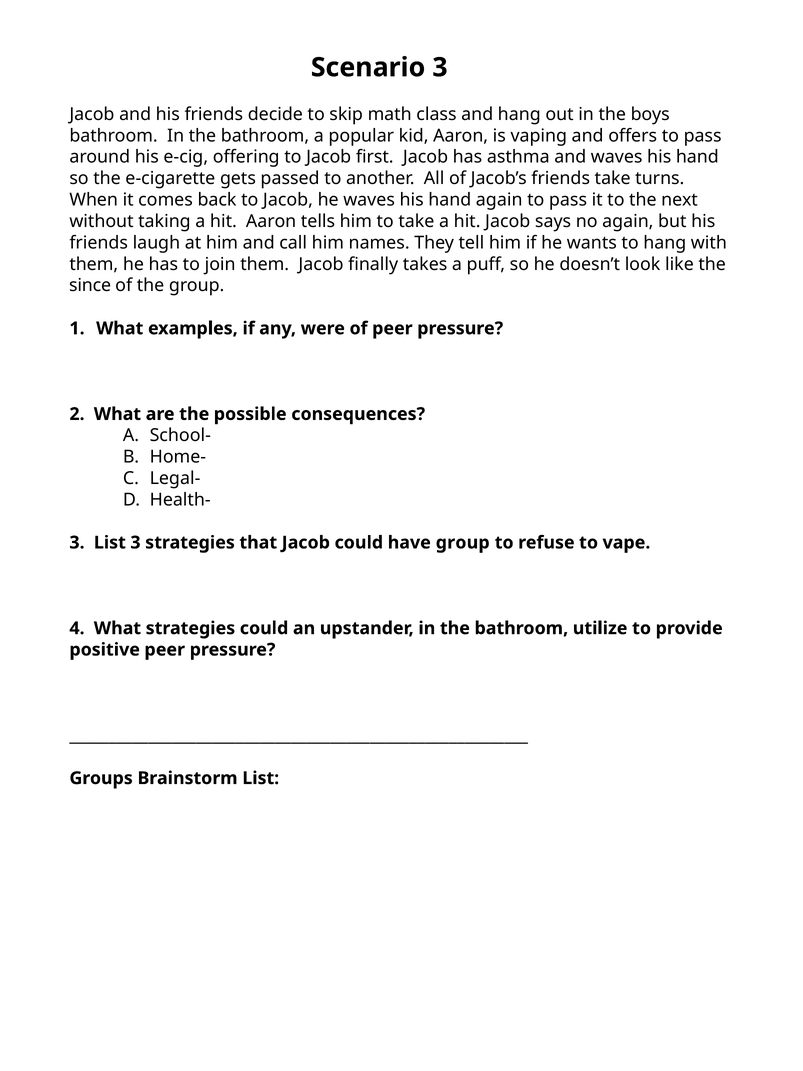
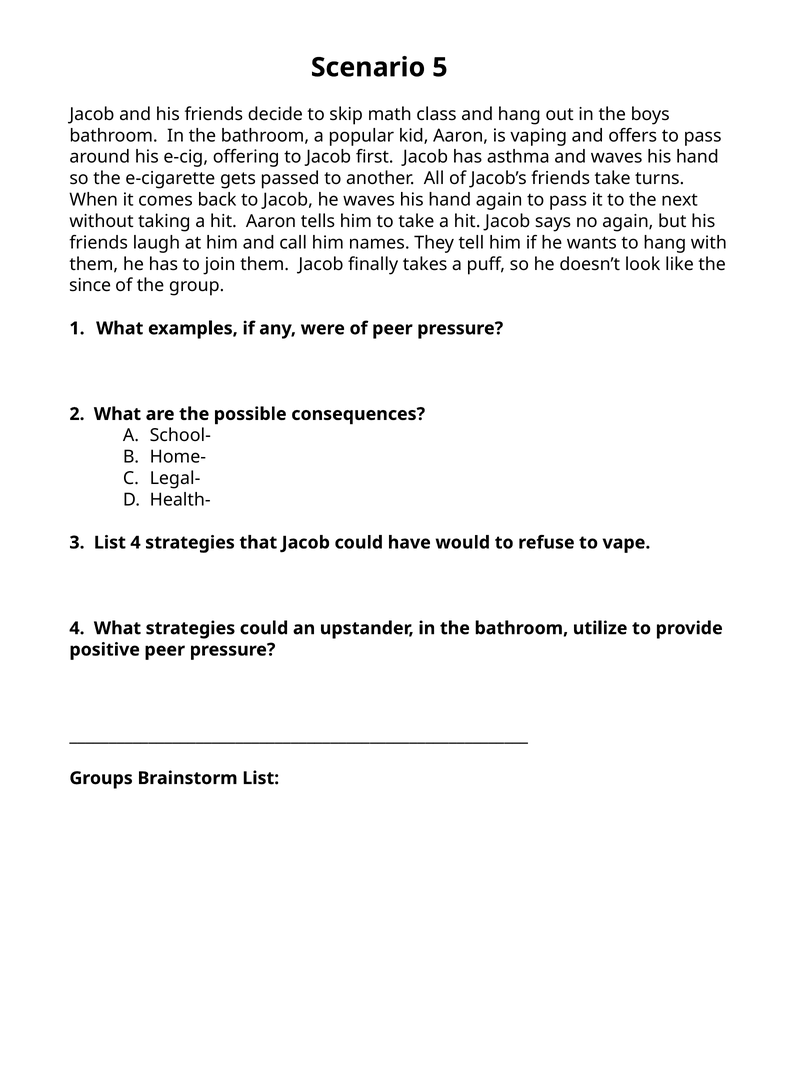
Scenario 3: 3 -> 5
List 3: 3 -> 4
have group: group -> would
